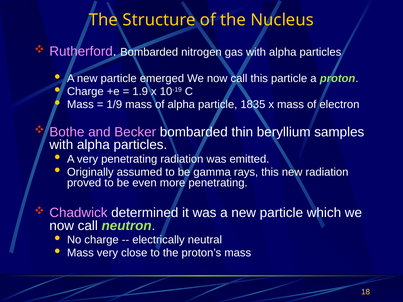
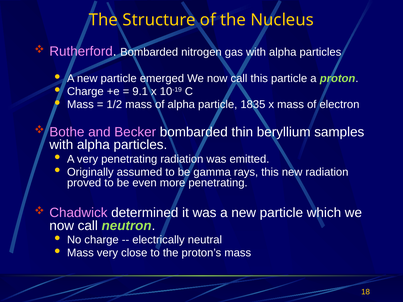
1.9: 1.9 -> 9.1
1/9: 1/9 -> 1/2
